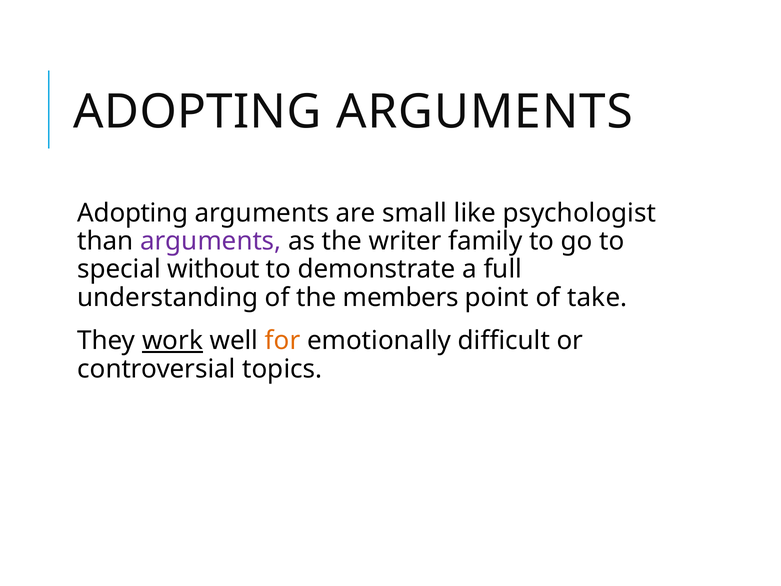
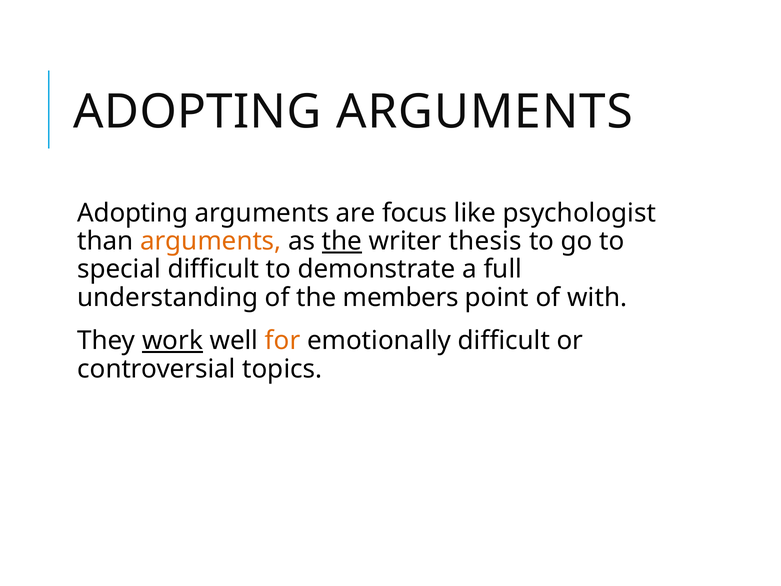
small: small -> focus
arguments at (211, 241) colour: purple -> orange
the at (342, 241) underline: none -> present
family: family -> thesis
special without: without -> difficult
take: take -> with
